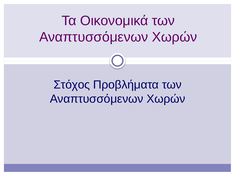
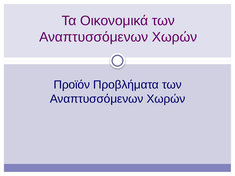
Στόχος: Στόχος -> Προϊόν
